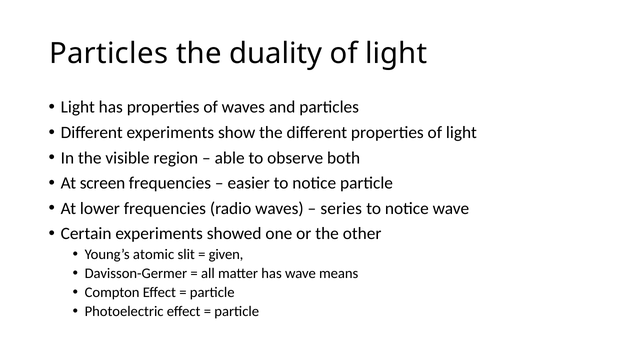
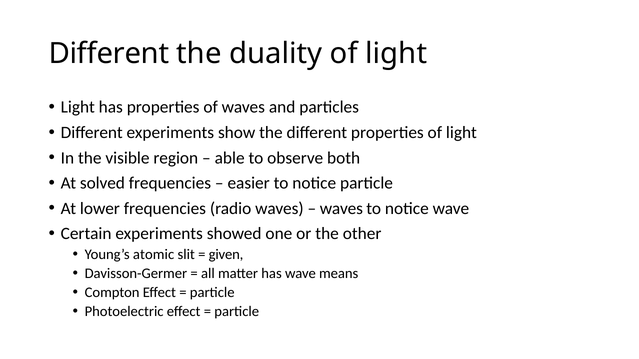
Particles at (109, 54): Particles -> Different
screen: screen -> solved
series at (341, 209): series -> waves
